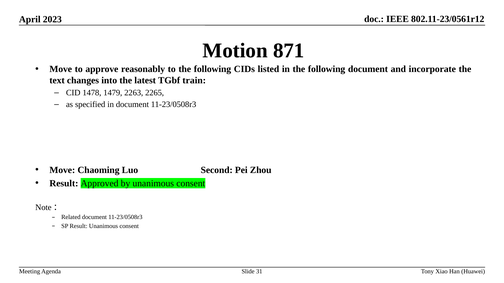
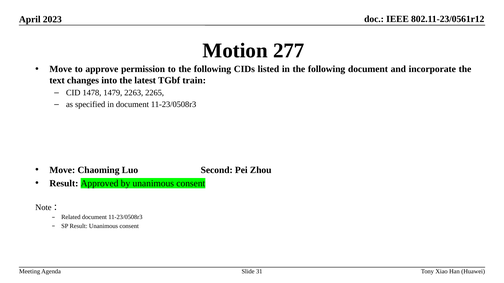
871: 871 -> 277
reasonably: reasonably -> permission
